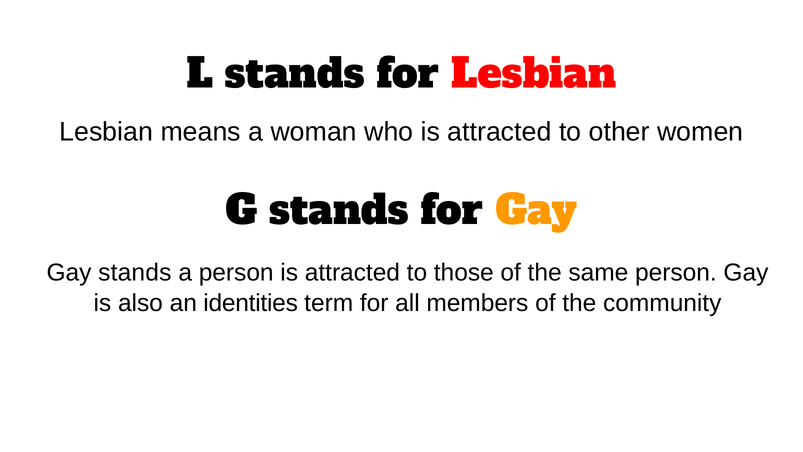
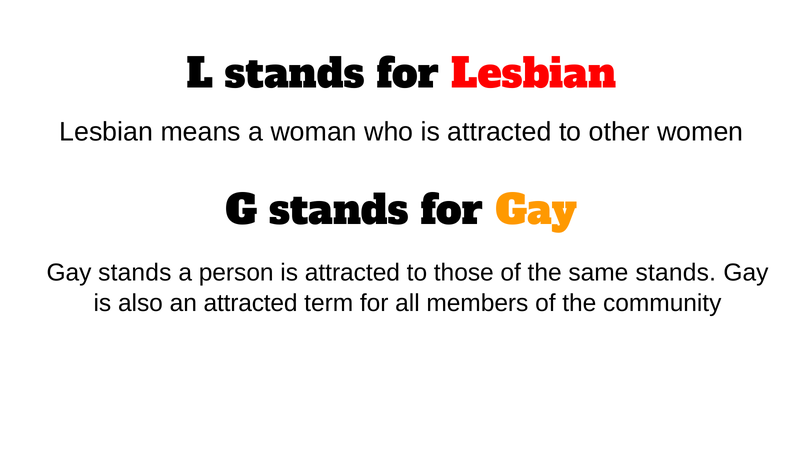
same person: person -> stands
an identities: identities -> attracted
